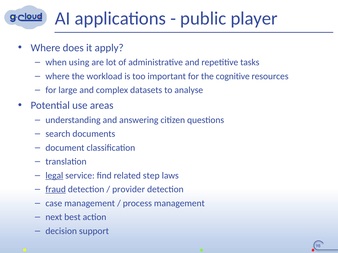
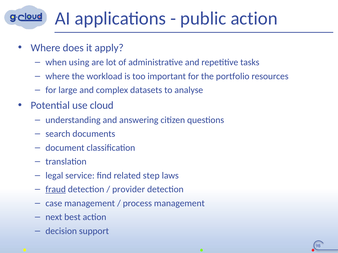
public player: player -> action
cognitive: cognitive -> portfolio
areas: areas -> cloud
legal underline: present -> none
